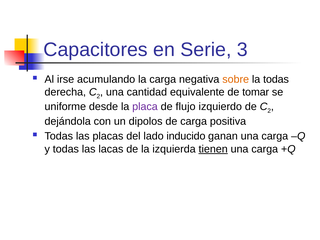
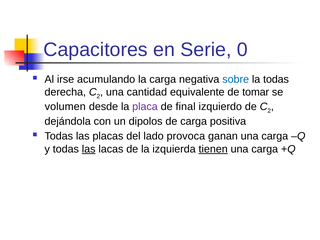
3: 3 -> 0
sobre colour: orange -> blue
uniforme: uniforme -> volumen
flujo: flujo -> final
inducido: inducido -> provoca
las at (89, 149) underline: none -> present
